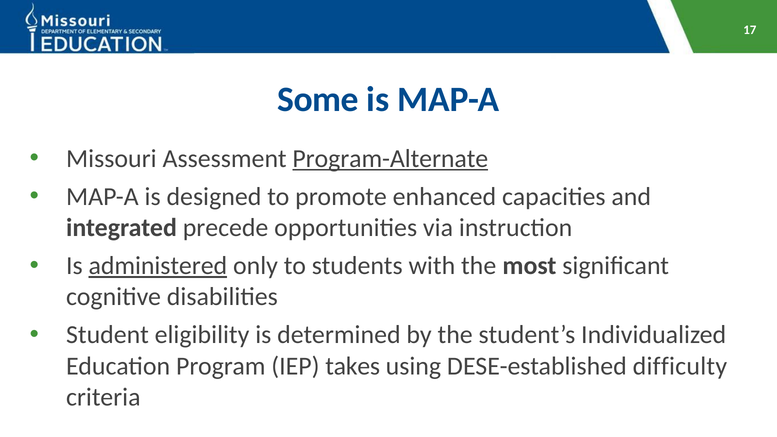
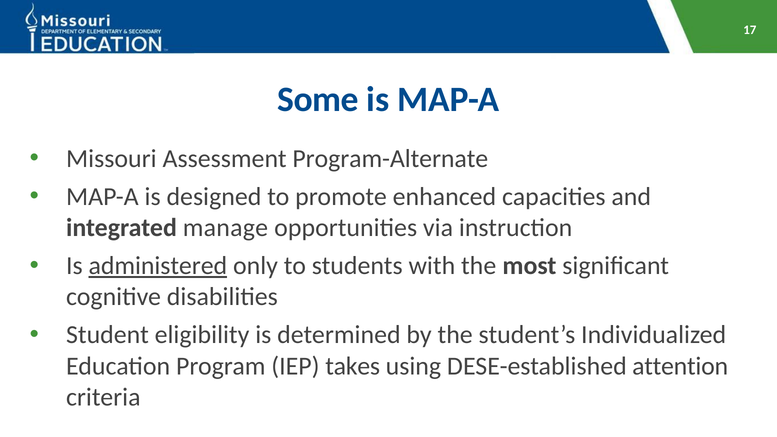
Program-Alternate underline: present -> none
precede: precede -> manage
difficulty: difficulty -> attention
